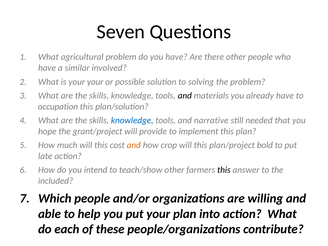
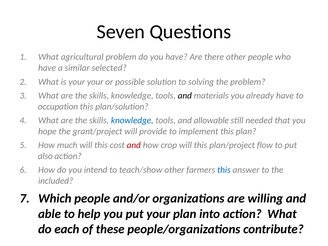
involved: involved -> selected
narrative: narrative -> allowable
and at (134, 145) colour: orange -> red
bold: bold -> flow
late: late -> also
this at (224, 170) colour: black -> blue
